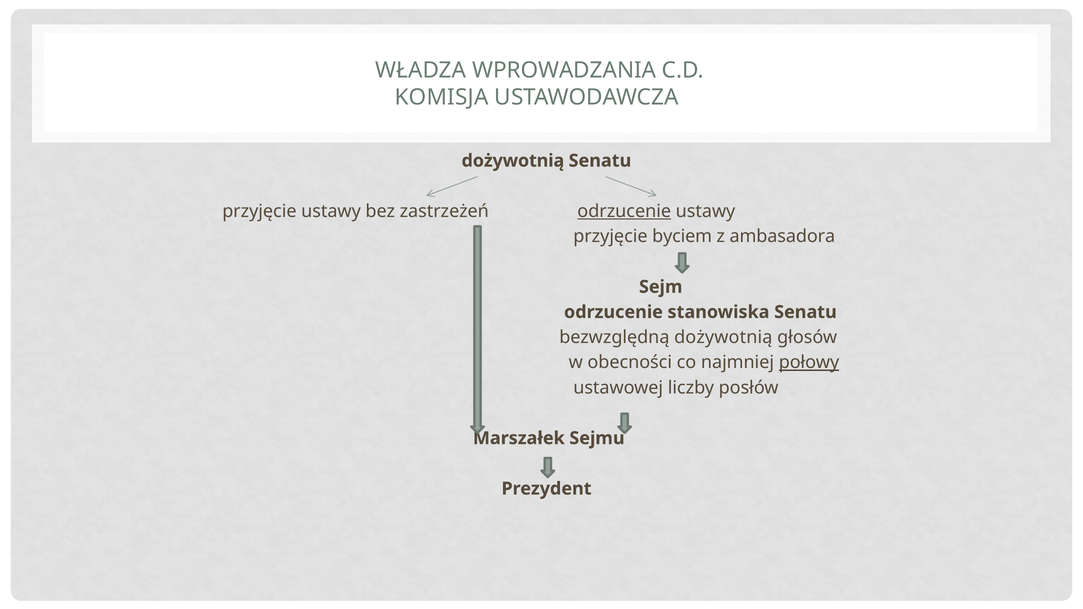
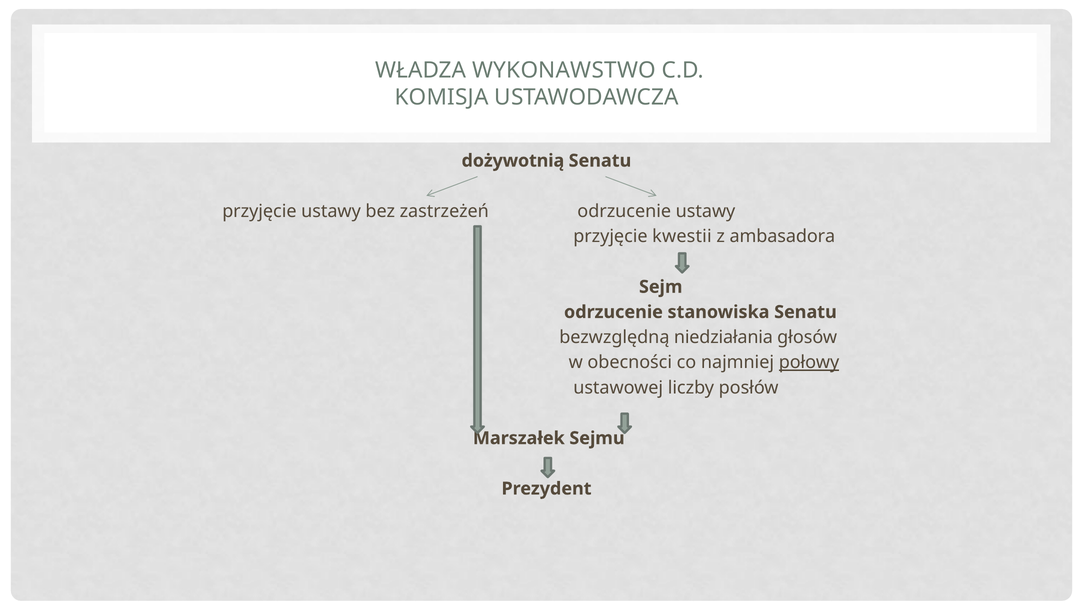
WPROWADZANIA: WPROWADZANIA -> WYKONAWSTWO
odrzucenie at (624, 211) underline: present -> none
byciem: byciem -> kwestii
bezwzględną dożywotnią: dożywotnią -> niedziałania
